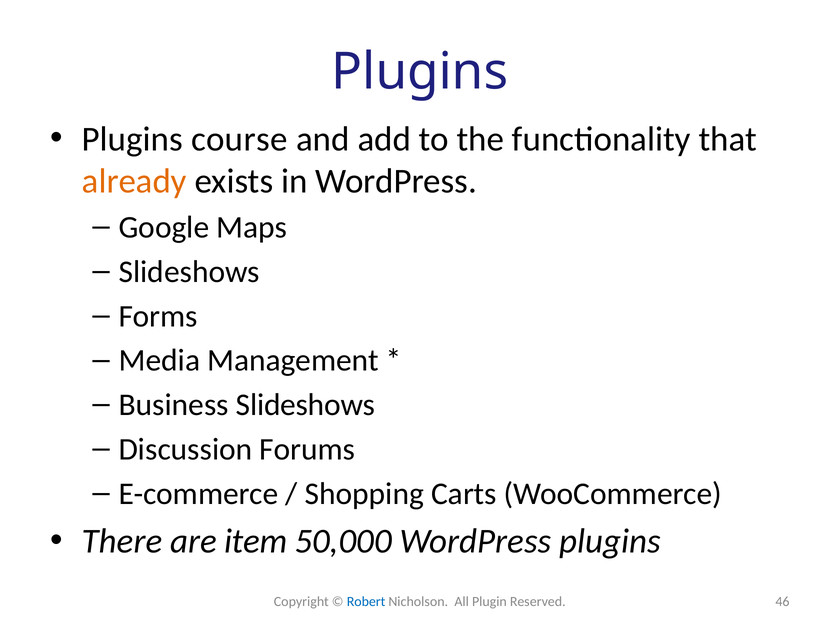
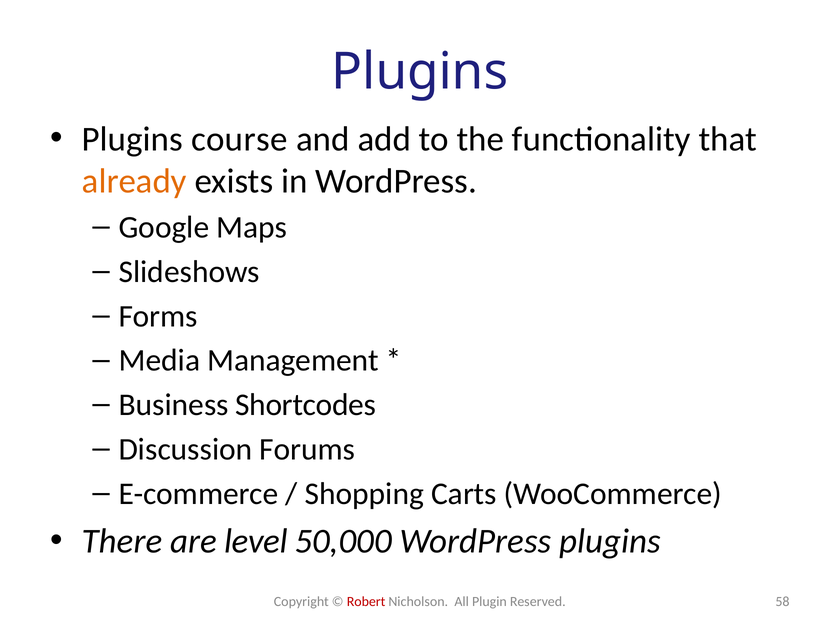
Business Slideshows: Slideshows -> Shortcodes
item: item -> level
Robert colour: blue -> red
46: 46 -> 58
